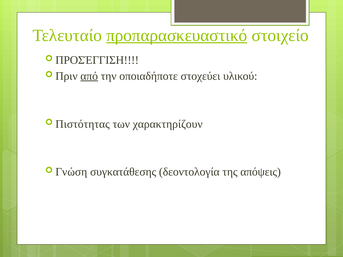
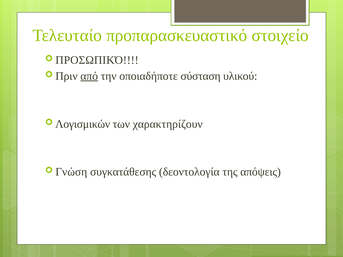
προπαρασκευαστικό underline: present -> none
ΠΡΟΣΈΓΓΙΣΗ: ΠΡΟΣΈΓΓΙΣΗ -> ΠΡΟΣΩΠΙΚΌ
στοχεύει: στοχεύει -> σύσταση
Πιστότητας: Πιστότητας -> Λογισμικών
